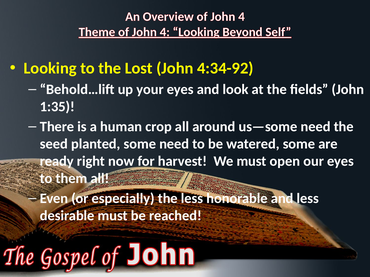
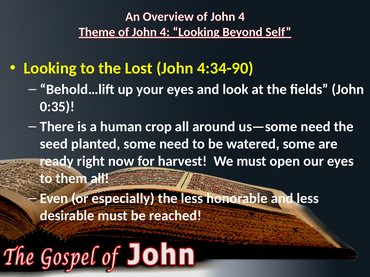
4:34-92: 4:34-92 -> 4:34-90
1:35: 1:35 -> 0:35
